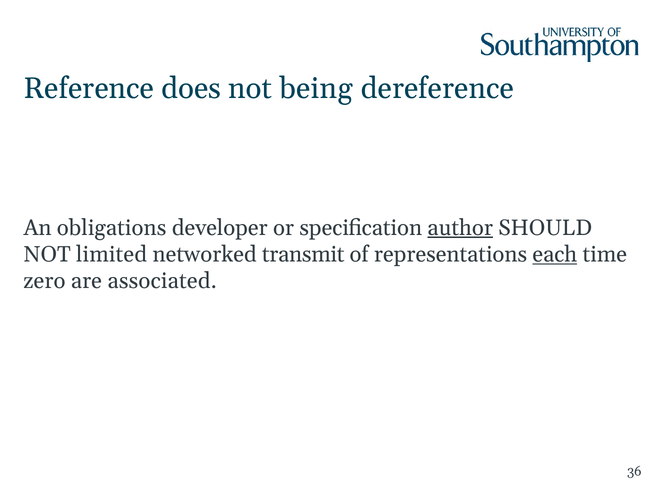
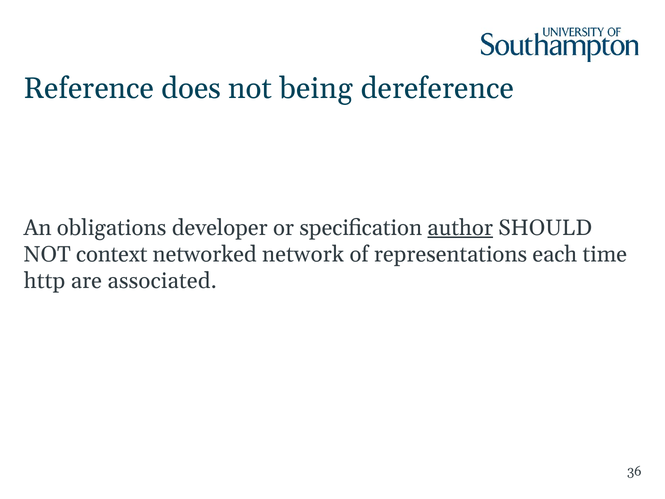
limited: limited -> context
transmit: transmit -> network
each underline: present -> none
zero: zero -> http
